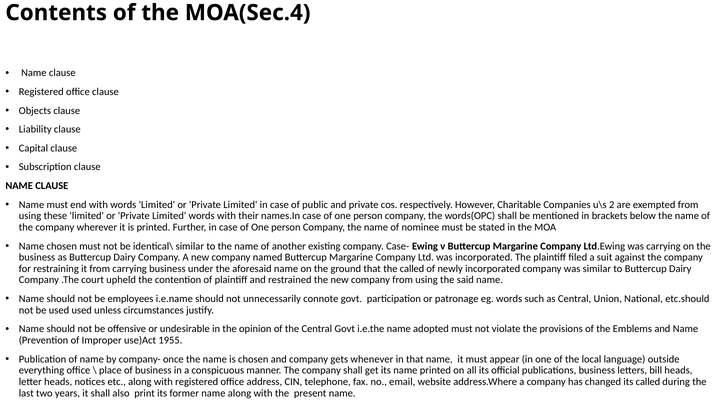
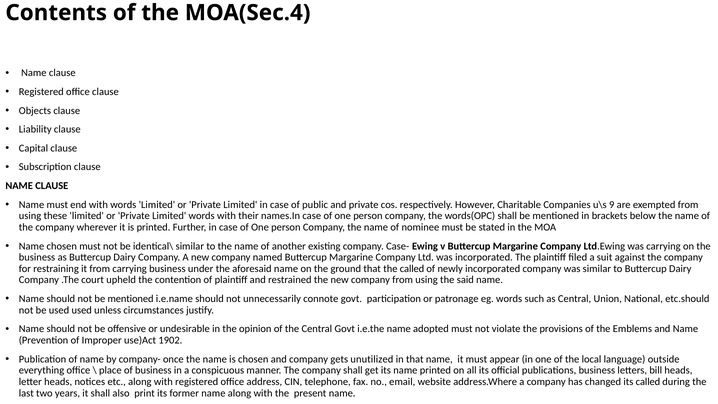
2: 2 -> 9
not be employees: employees -> mentioned
1955: 1955 -> 1902
whenever: whenever -> unutilized
